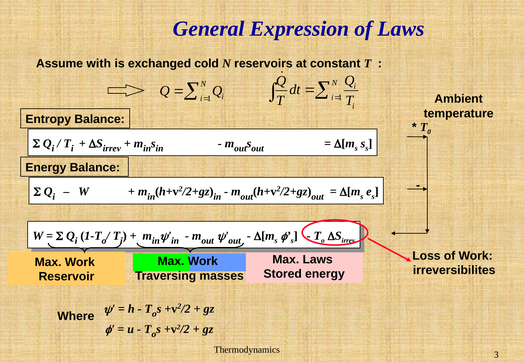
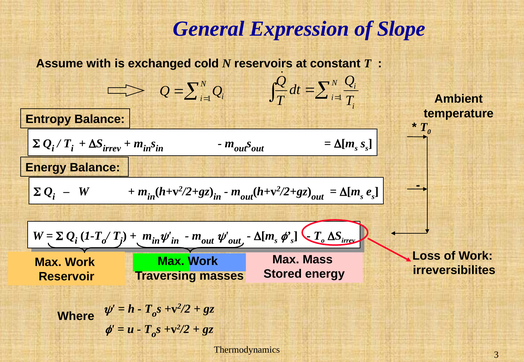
of Laws: Laws -> Slope
Max Laws: Laws -> Mass
